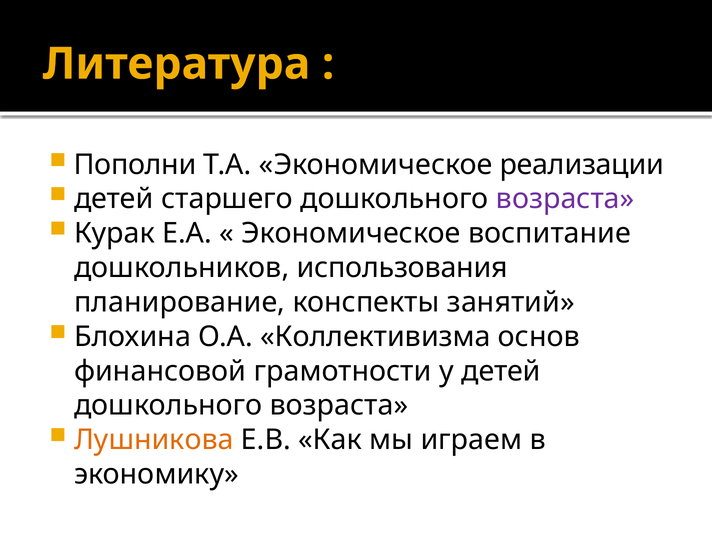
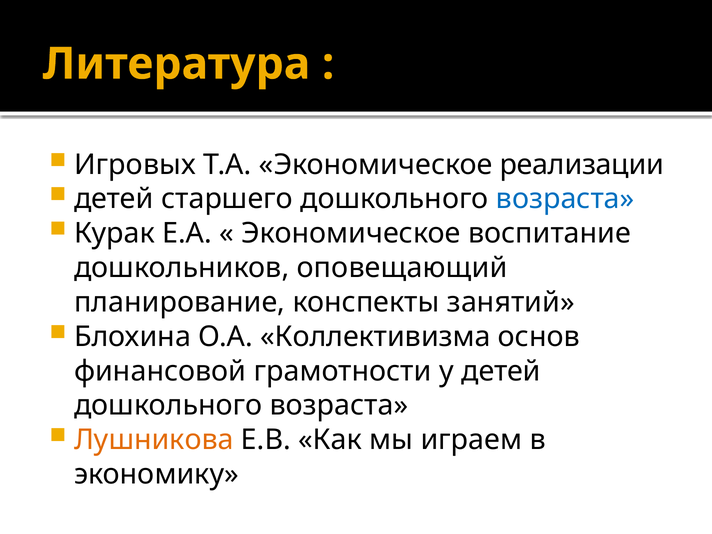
Пополни: Пополни -> Игровых
возраста at (565, 199) colour: purple -> blue
использования: использования -> оповещающий
